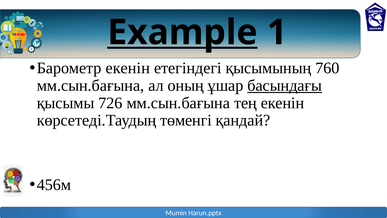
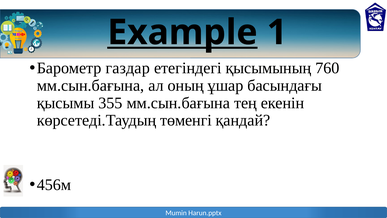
Барометр екенін: екенін -> газдар
басындағы underline: present -> none
726: 726 -> 355
